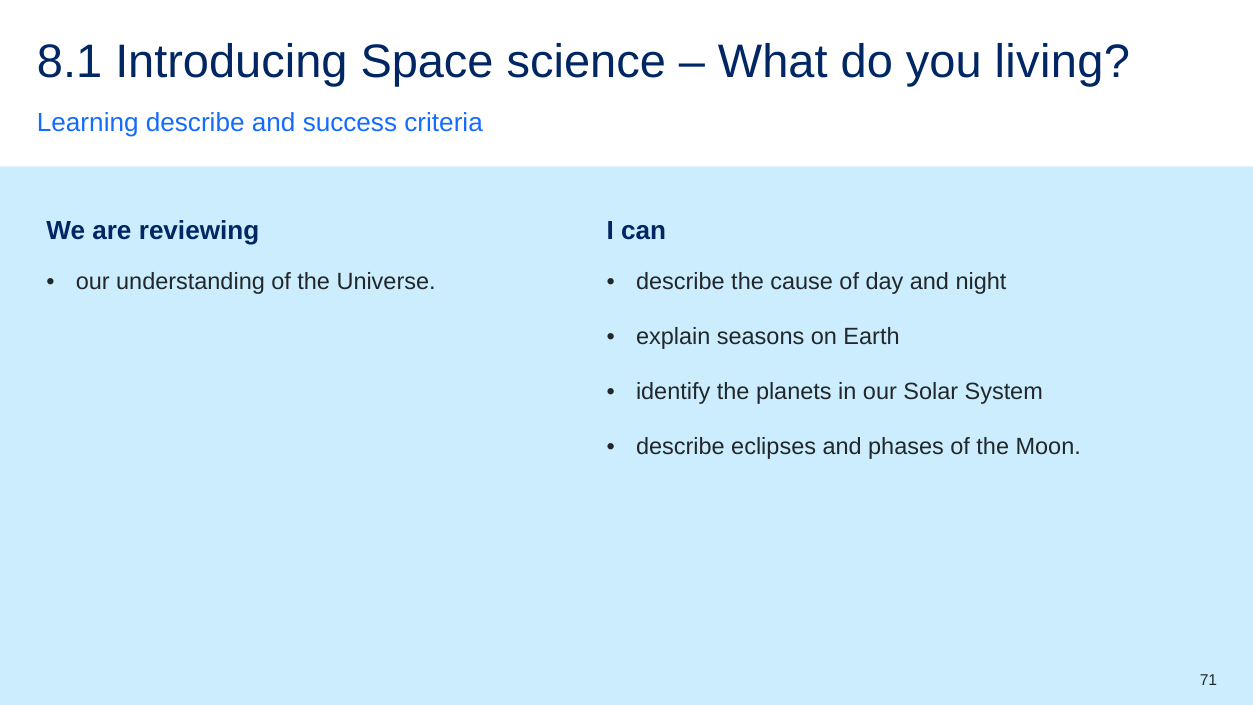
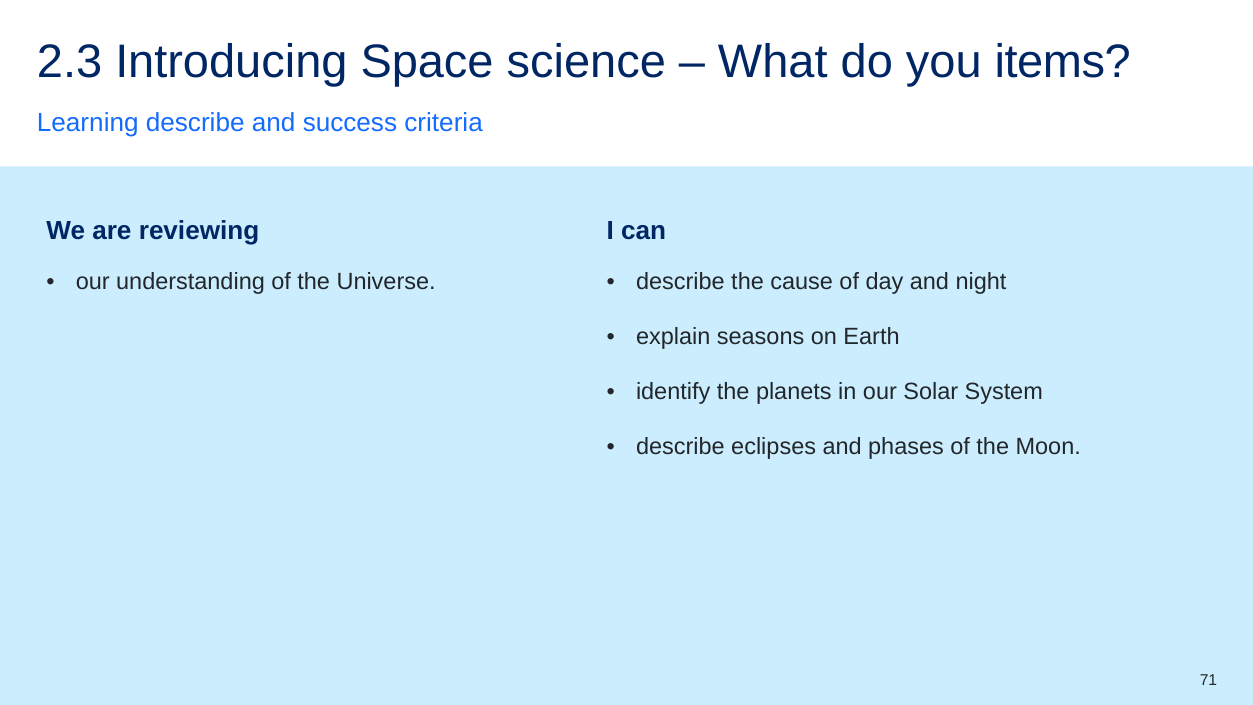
8.1: 8.1 -> 2.3
living: living -> items
